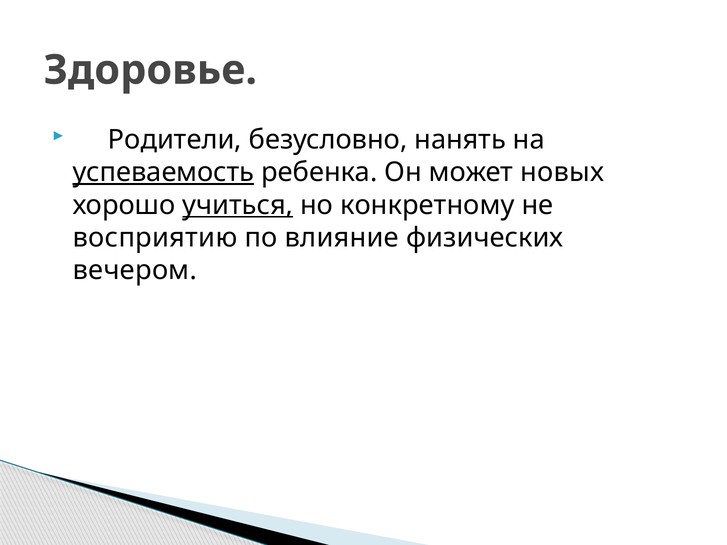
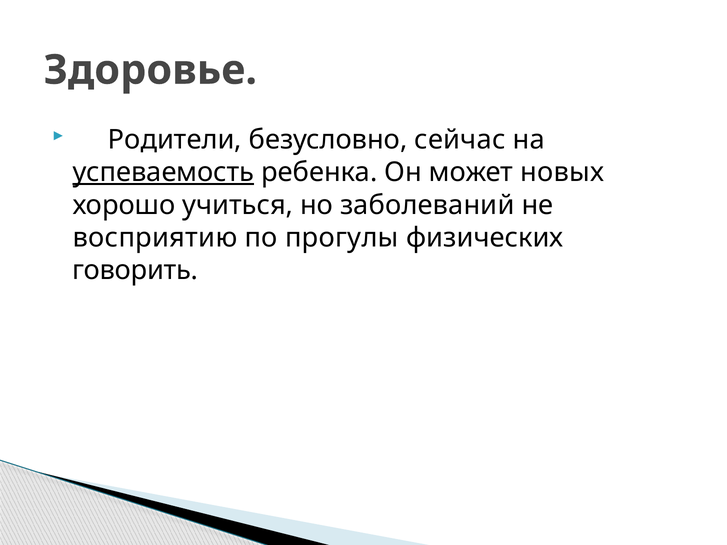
нанять: нанять -> сейчас
учиться underline: present -> none
конкретному: конкретному -> заболеваний
влияние: влияние -> прогулы
вечером: вечером -> говорить
